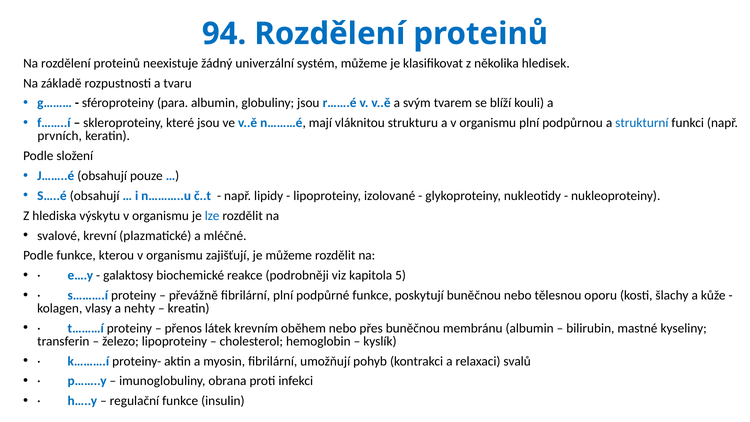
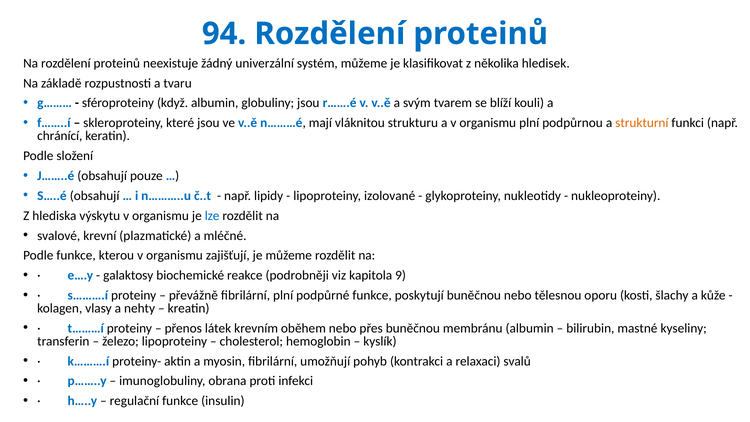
para: para -> když
strukturní colour: blue -> orange
prvních: prvních -> chránící
5: 5 -> 9
